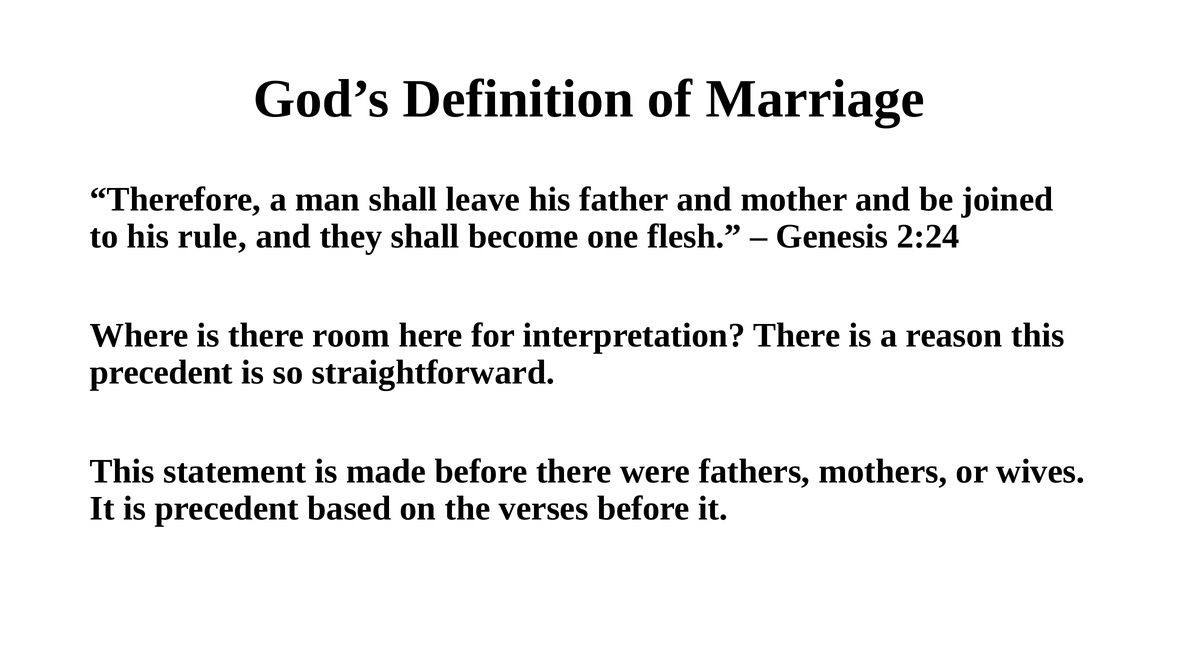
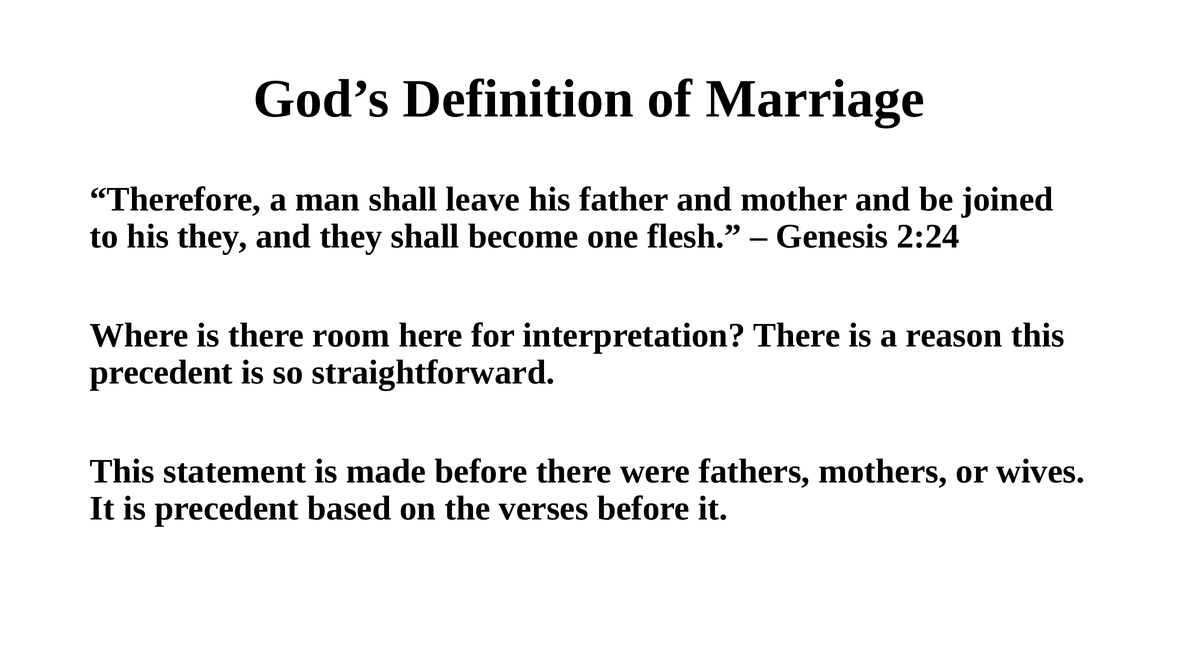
his rule: rule -> they
